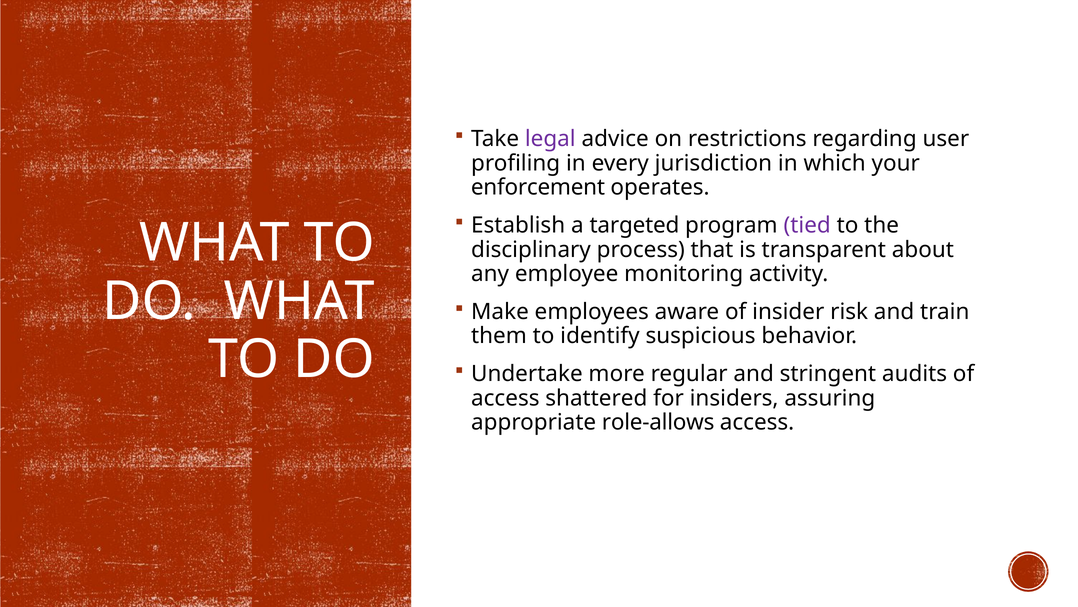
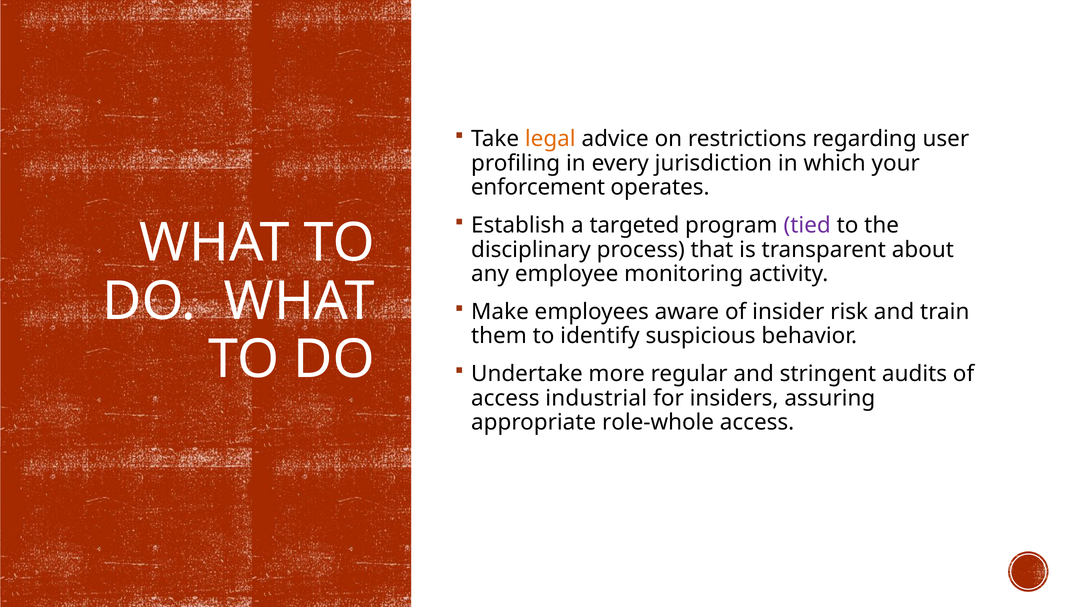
legal colour: purple -> orange
shattered: shattered -> industrial
role-allows: role-allows -> role-whole
